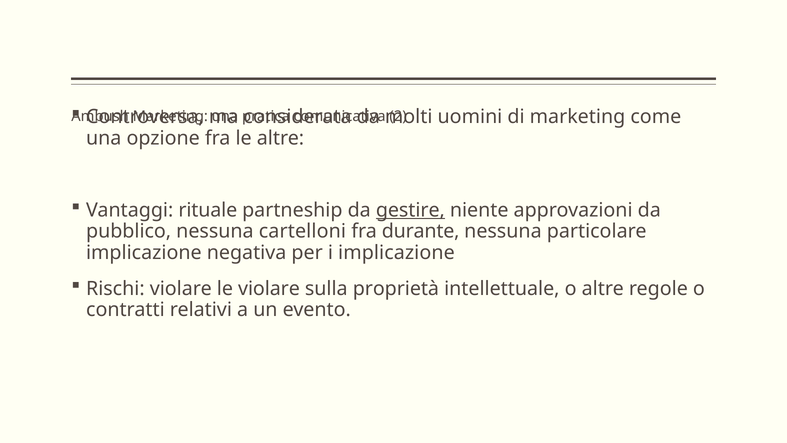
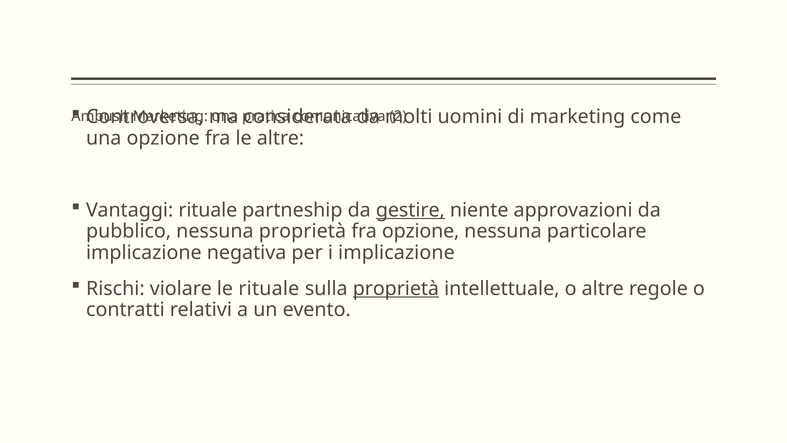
nessuna cartelloni: cartelloni -> proprietà
fra durante: durante -> opzione
le violare: violare -> rituale
proprietà at (396, 288) underline: none -> present
